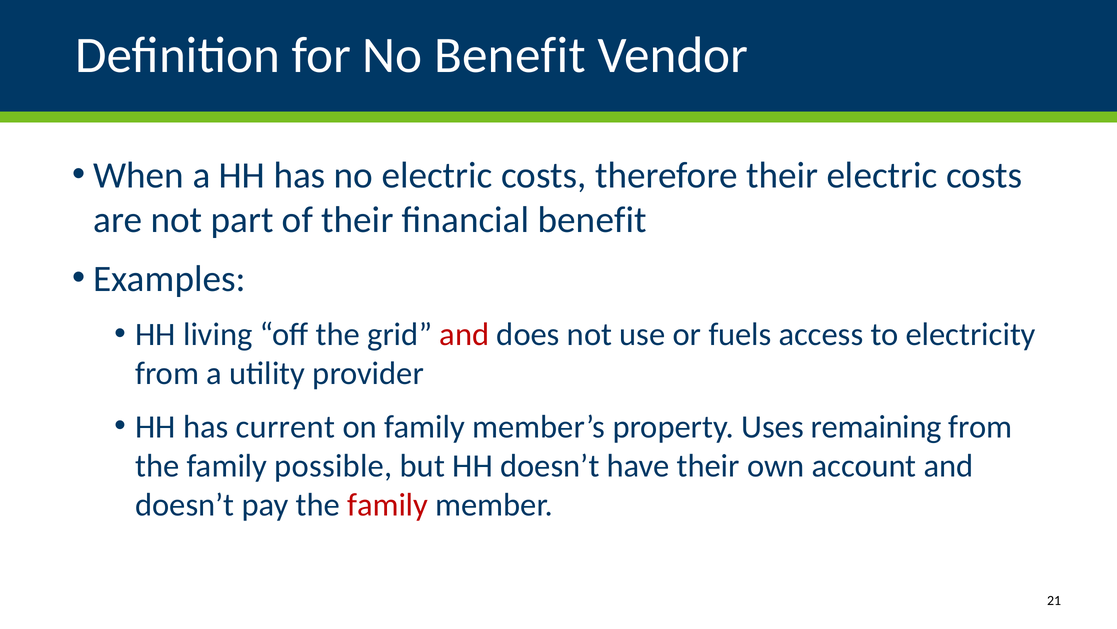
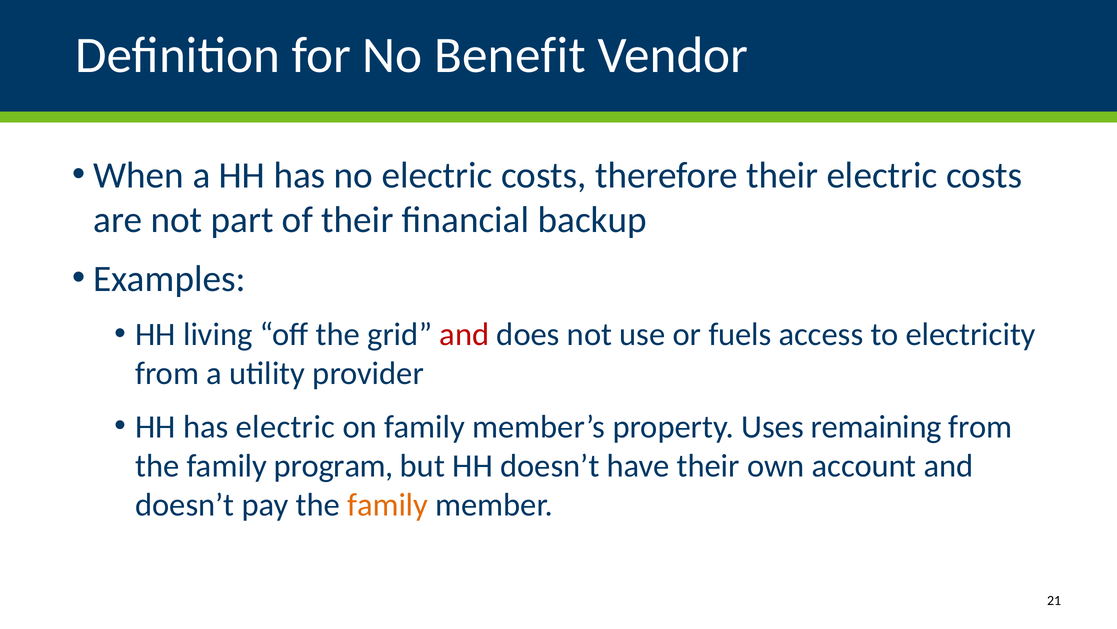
financial benefit: benefit -> backup
has current: current -> electric
possible: possible -> program
family at (388, 505) colour: red -> orange
